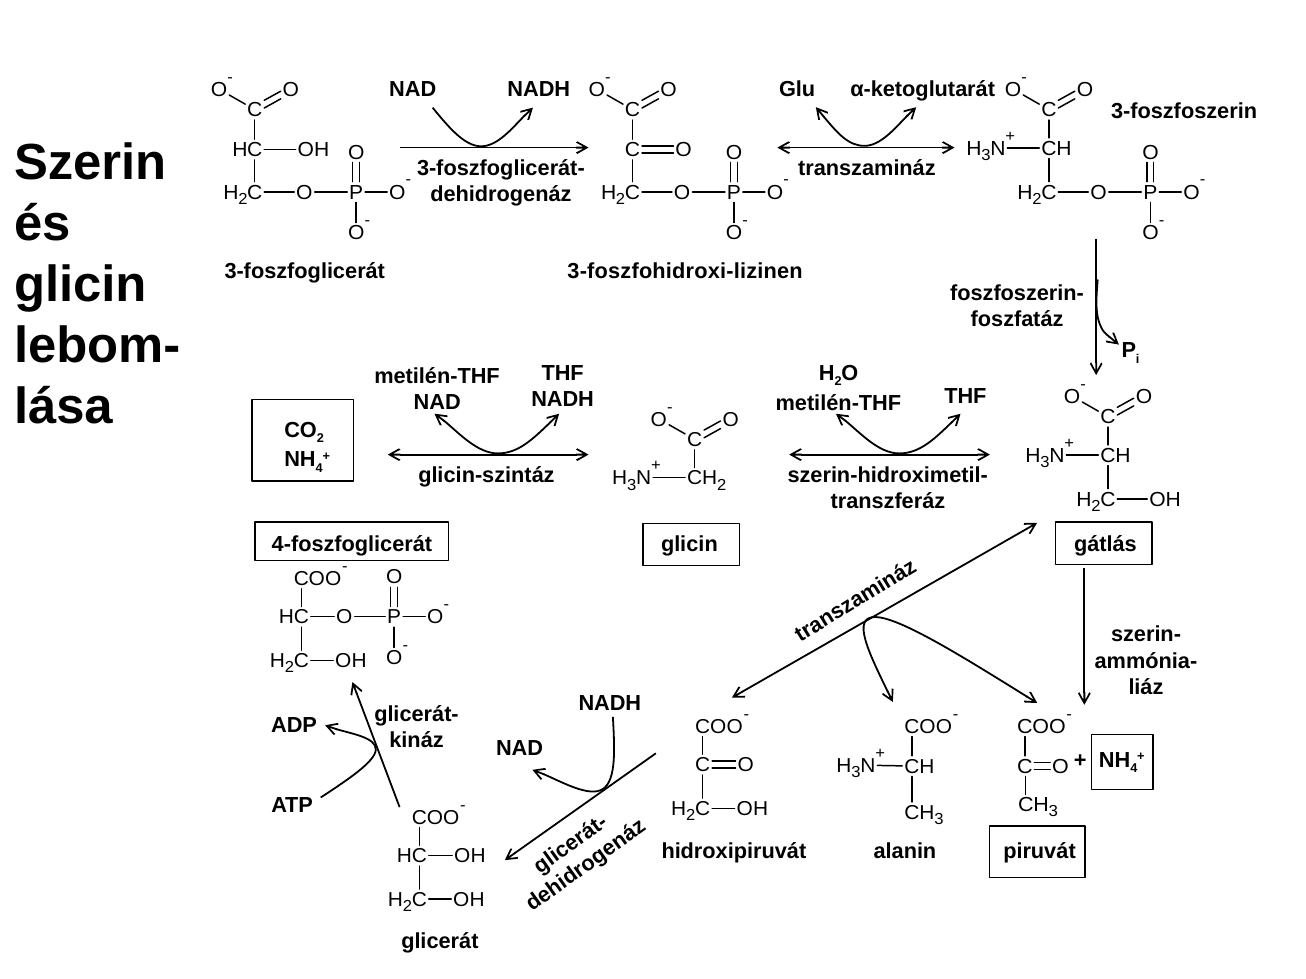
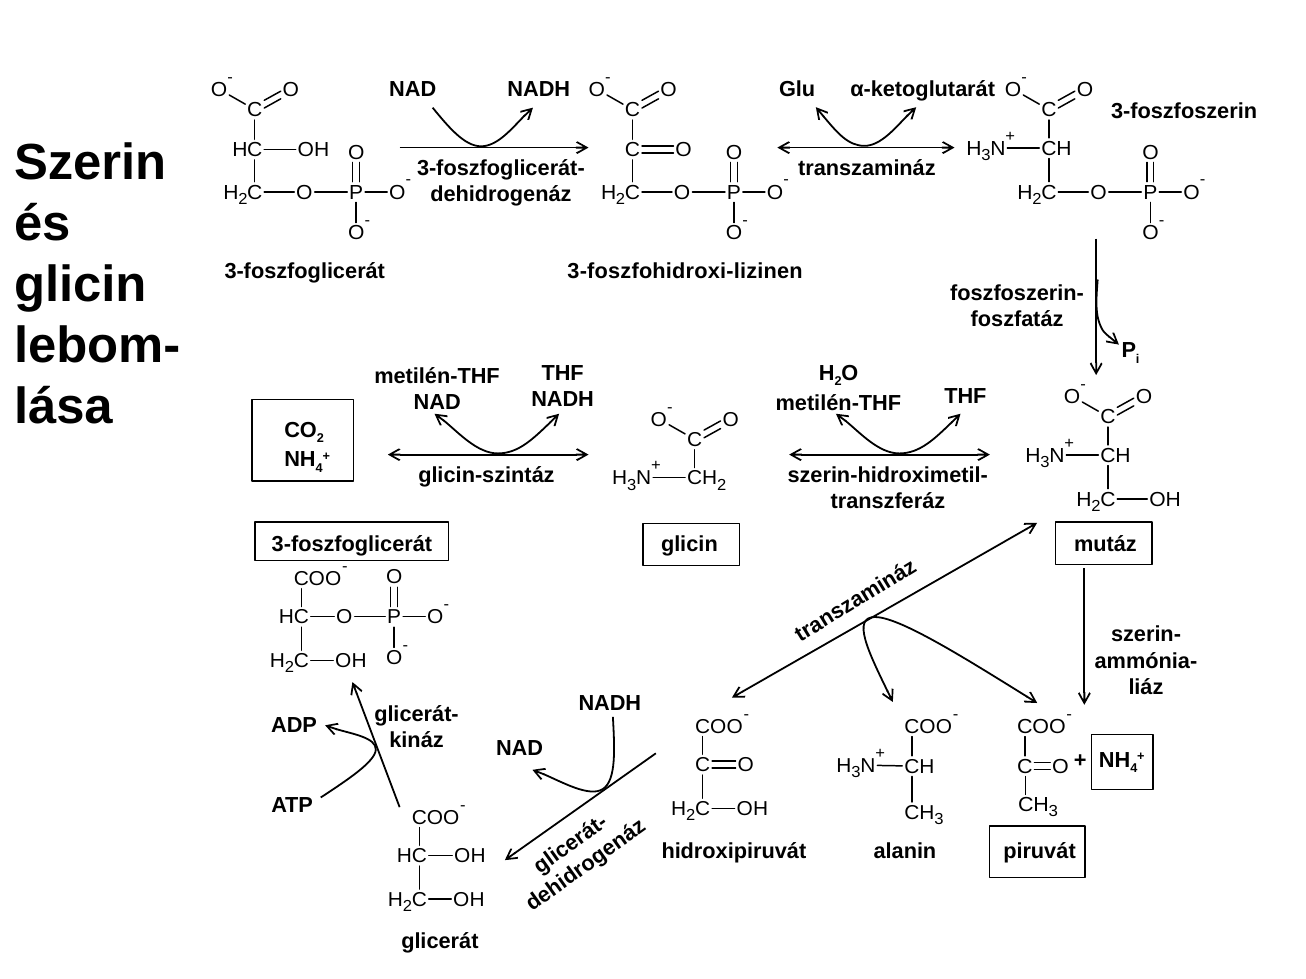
4-foszfoglicerát at (352, 544): 4-foszfoglicerát -> 3-foszfoglicerát
gátlás: gátlás -> mutáz
